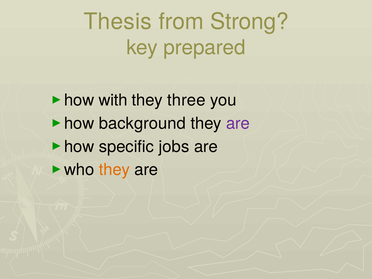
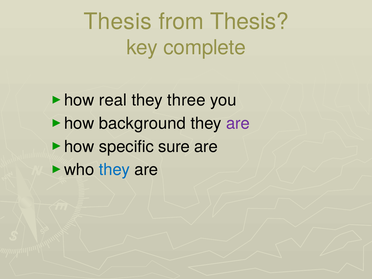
from Strong: Strong -> Thesis
prepared: prepared -> complete
with: with -> real
jobs: jobs -> sure
they at (114, 170) colour: orange -> blue
